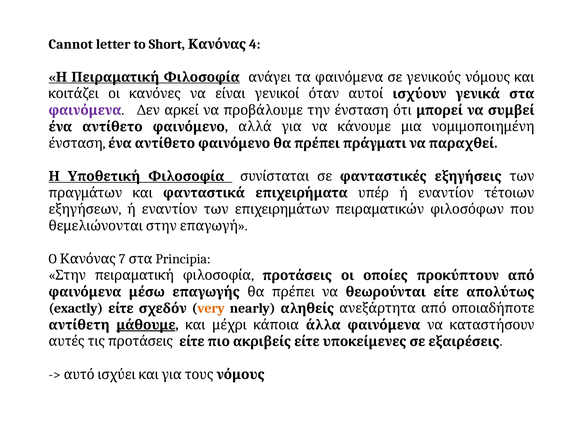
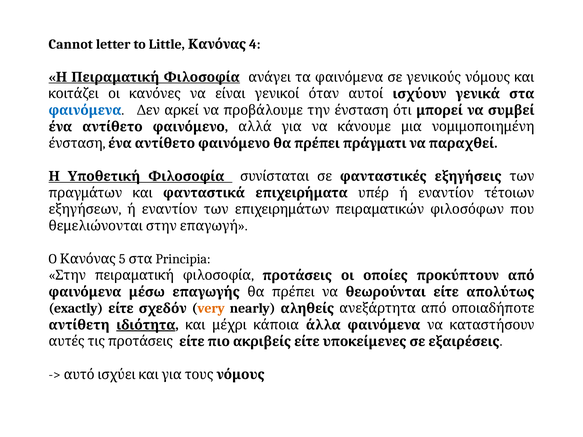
Short: Short -> Little
φαινόμενα at (85, 110) colour: purple -> blue
7: 7 -> 5
μάθουμε: μάθουμε -> ιδιότητα
